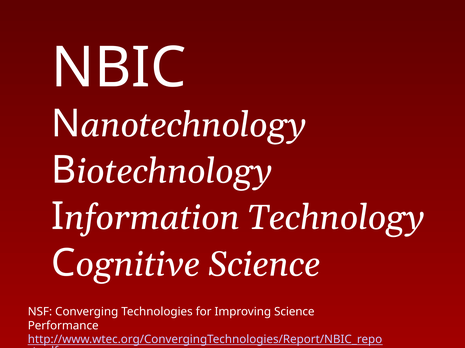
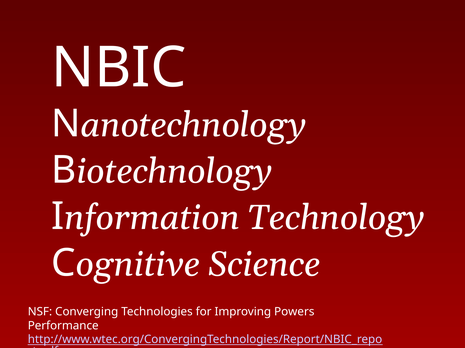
Improving Science: Science -> Powers
